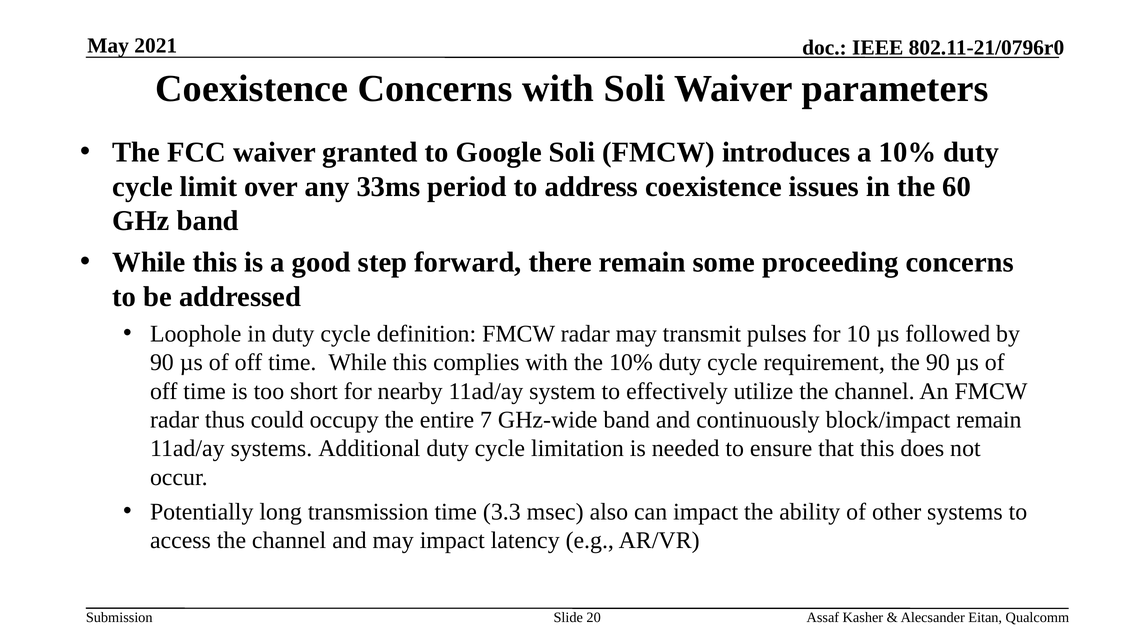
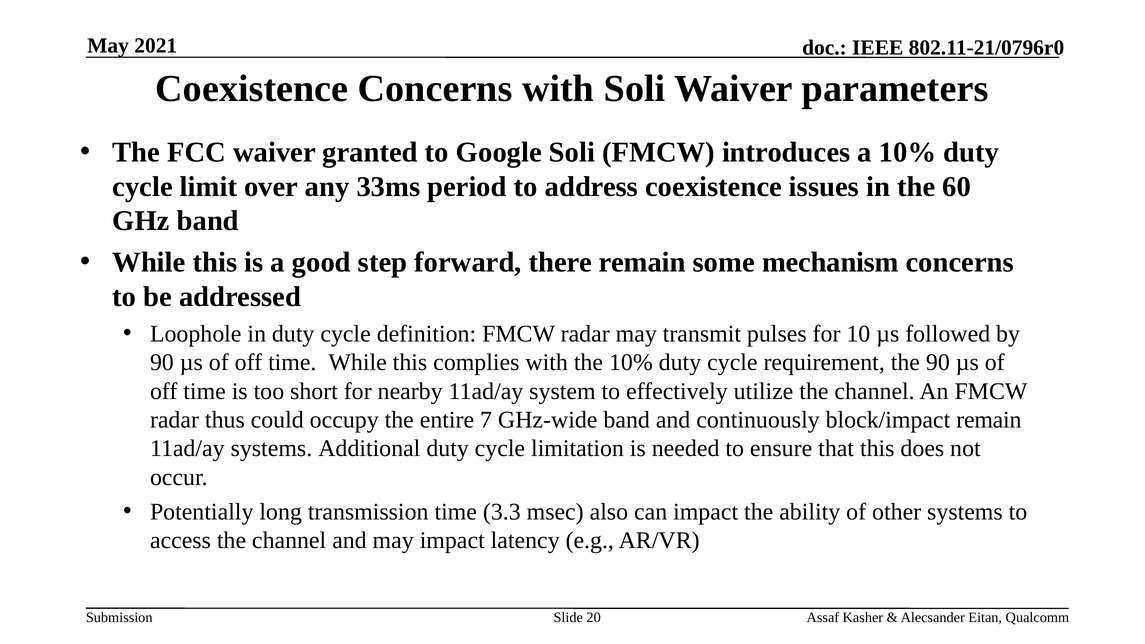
proceeding: proceeding -> mechanism
